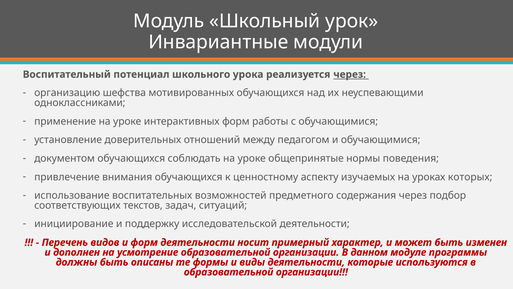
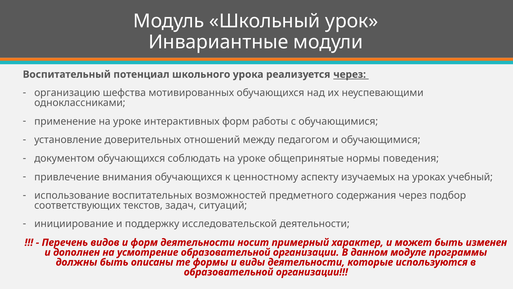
которых: которых -> учебный
